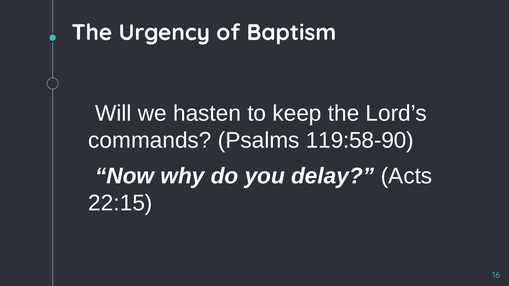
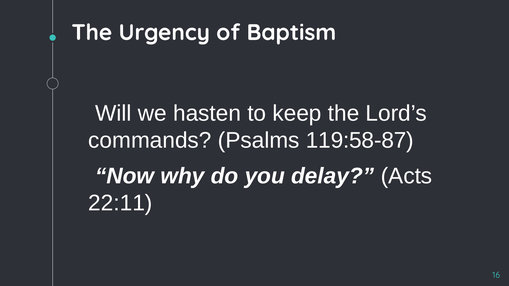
119:58-90: 119:58-90 -> 119:58-87
22:15: 22:15 -> 22:11
